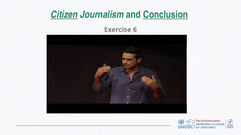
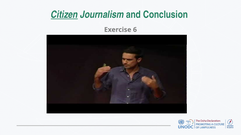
Conclusion underline: present -> none
